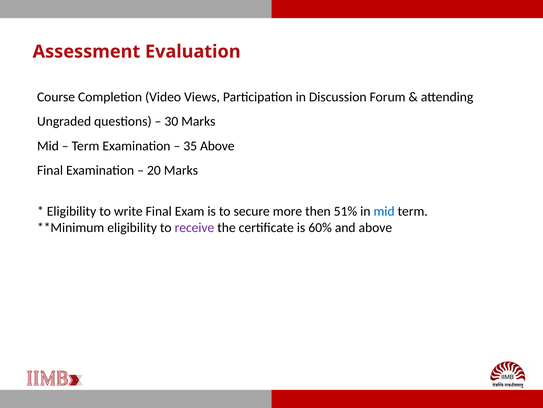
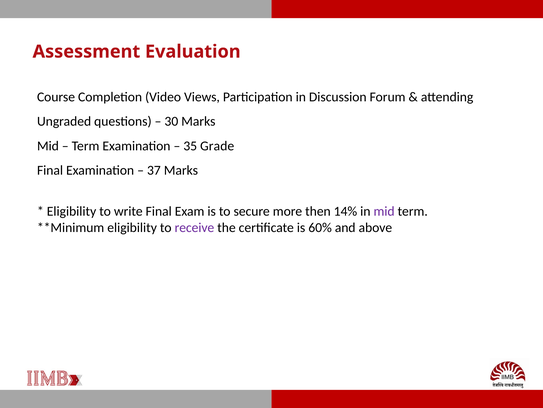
35 Above: Above -> Grade
20: 20 -> 37
51%: 51% -> 14%
mid at (384, 211) colour: blue -> purple
